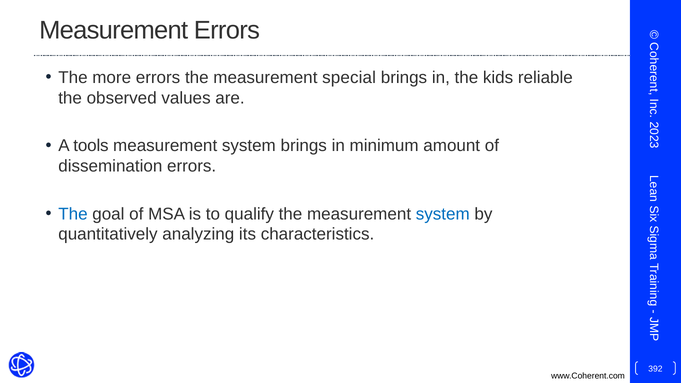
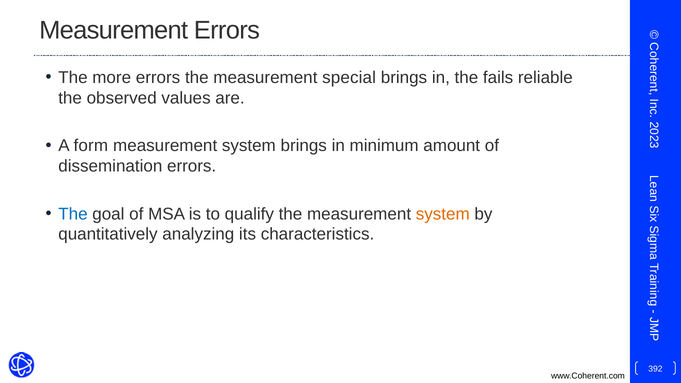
kids: kids -> fails
tools: tools -> form
system at (443, 214) colour: blue -> orange
